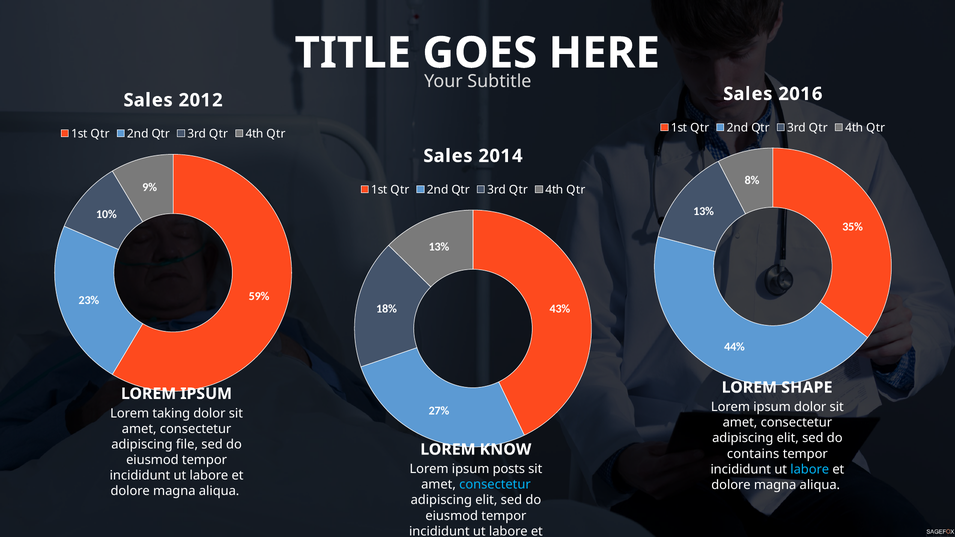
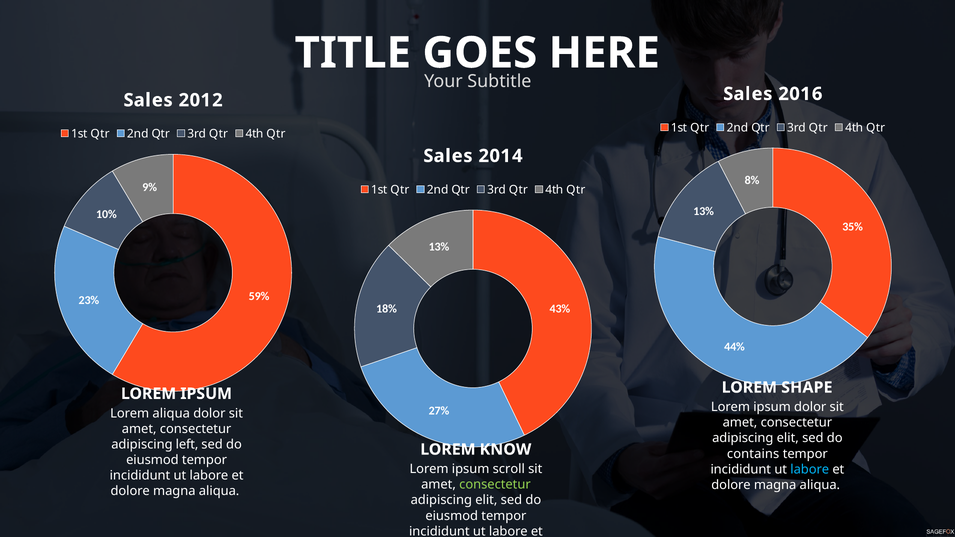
Lorem taking: taking -> aliqua
file: file -> left
posts: posts -> scroll
consectetur at (495, 485) colour: light blue -> light green
